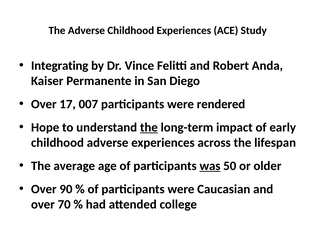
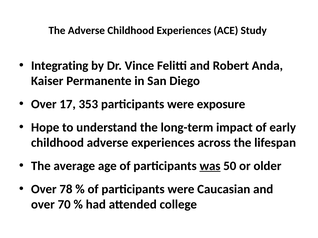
007: 007 -> 353
rendered: rendered -> exposure
the at (149, 128) underline: present -> none
90: 90 -> 78
